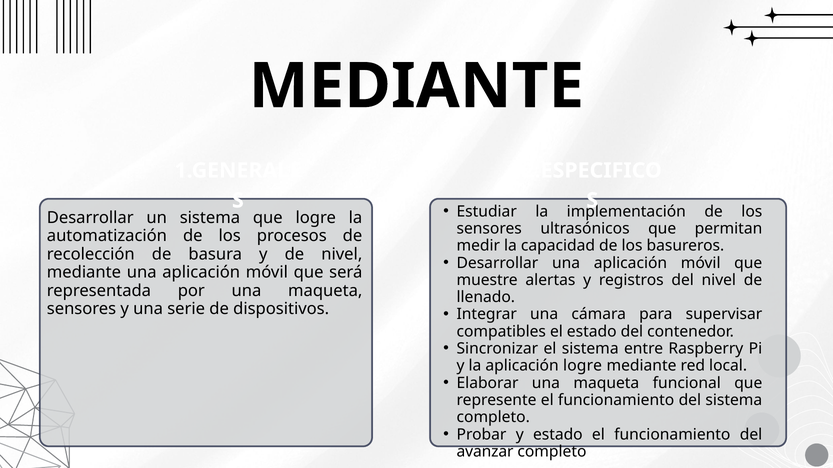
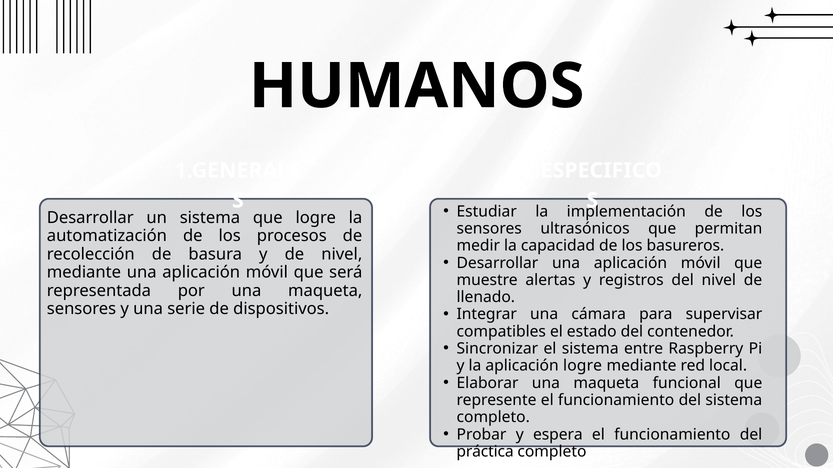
MEDIANTE at (416, 86): MEDIANTE -> HUMANOS
y estado: estado -> espera
avanzar: avanzar -> práctica
